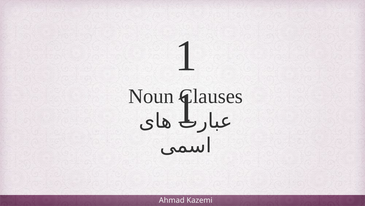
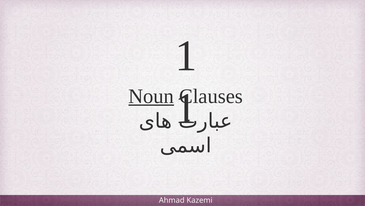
Noun underline: none -> present
